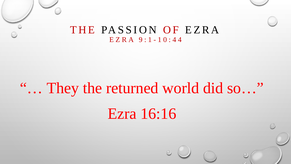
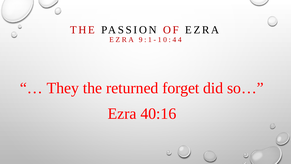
world: world -> forget
16:16: 16:16 -> 40:16
